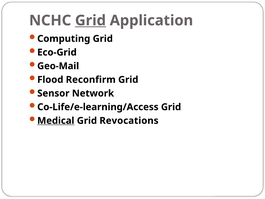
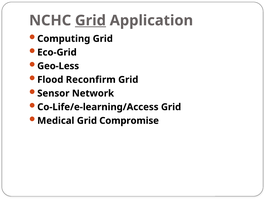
Geo-Mail: Geo-Mail -> Geo-Less
Medical underline: present -> none
Revocations: Revocations -> Compromise
